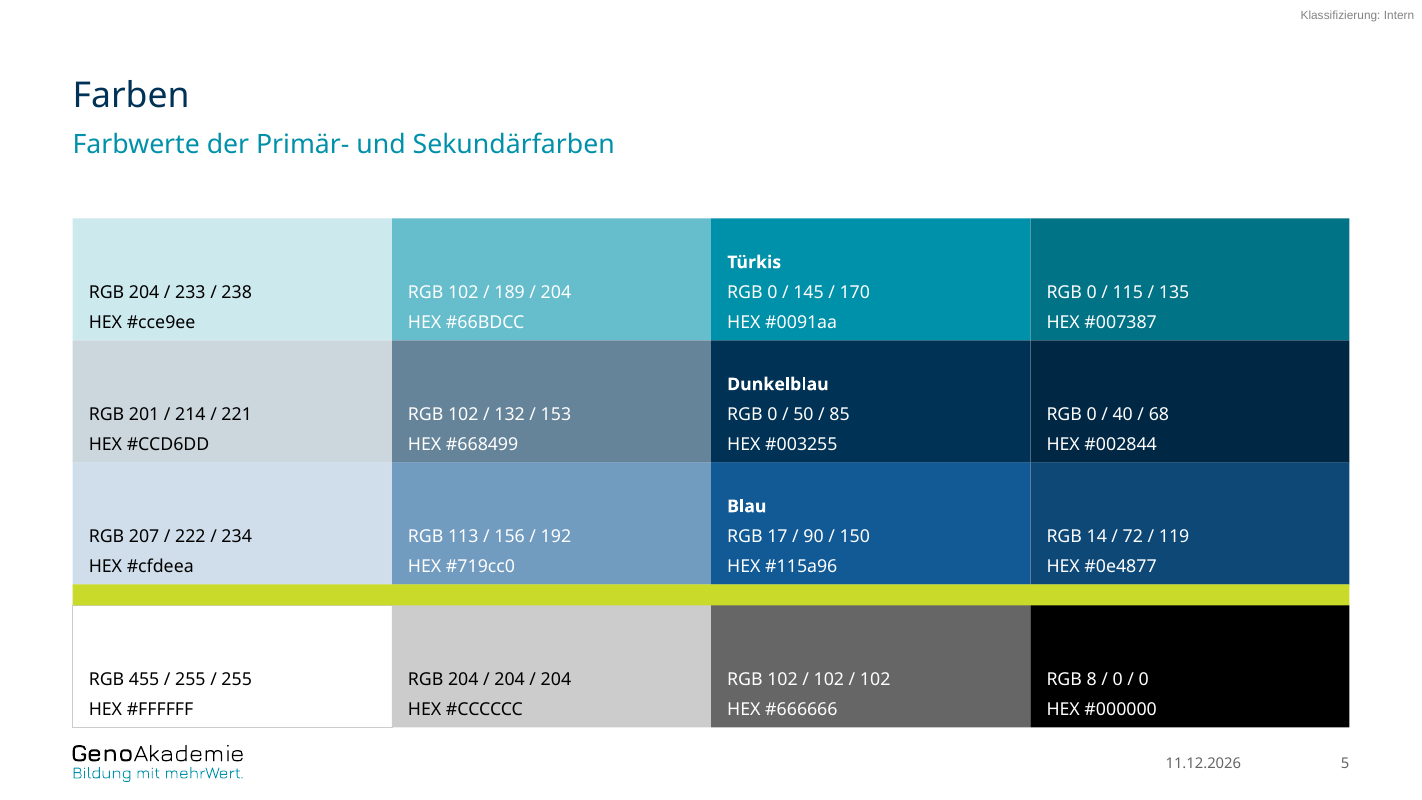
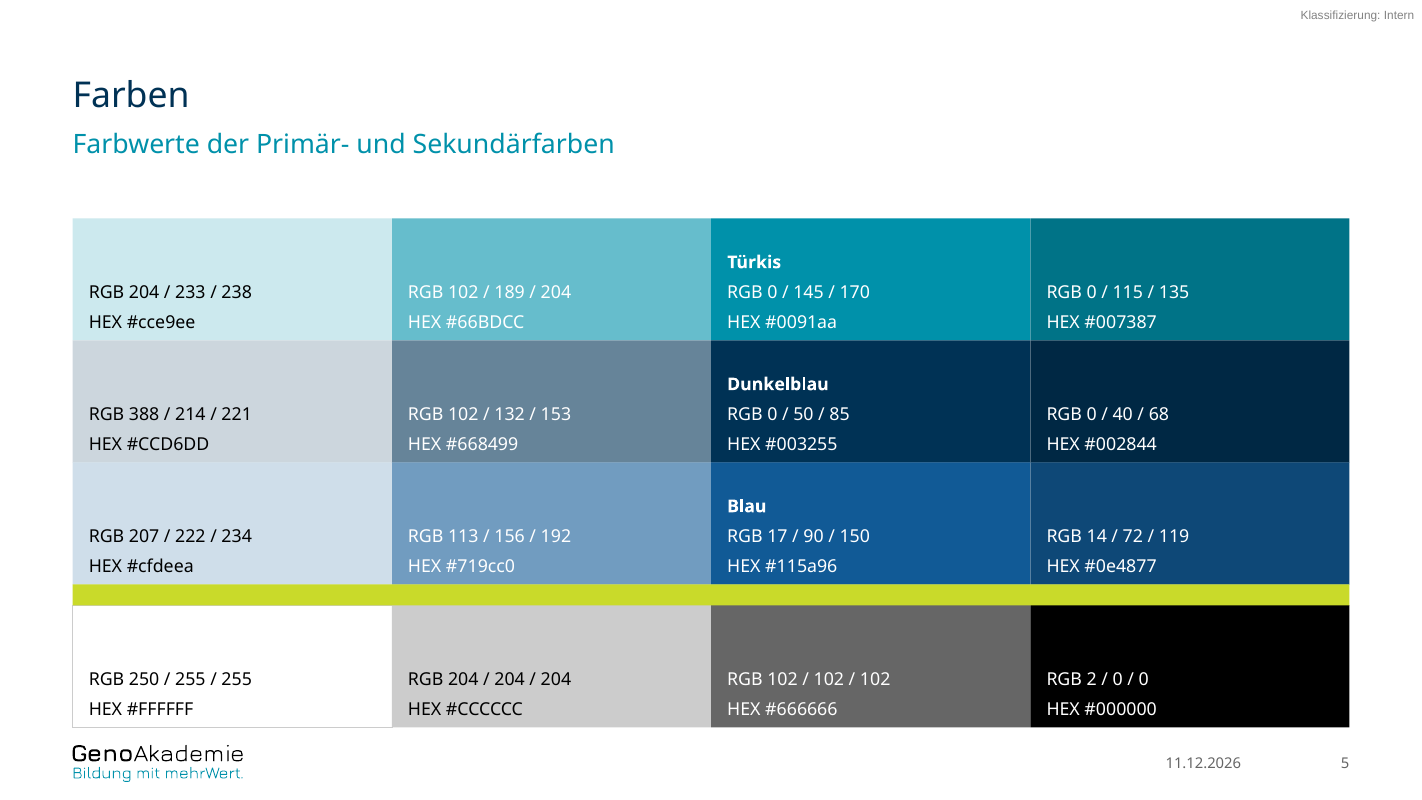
201: 201 -> 388
455: 455 -> 250
8: 8 -> 2
